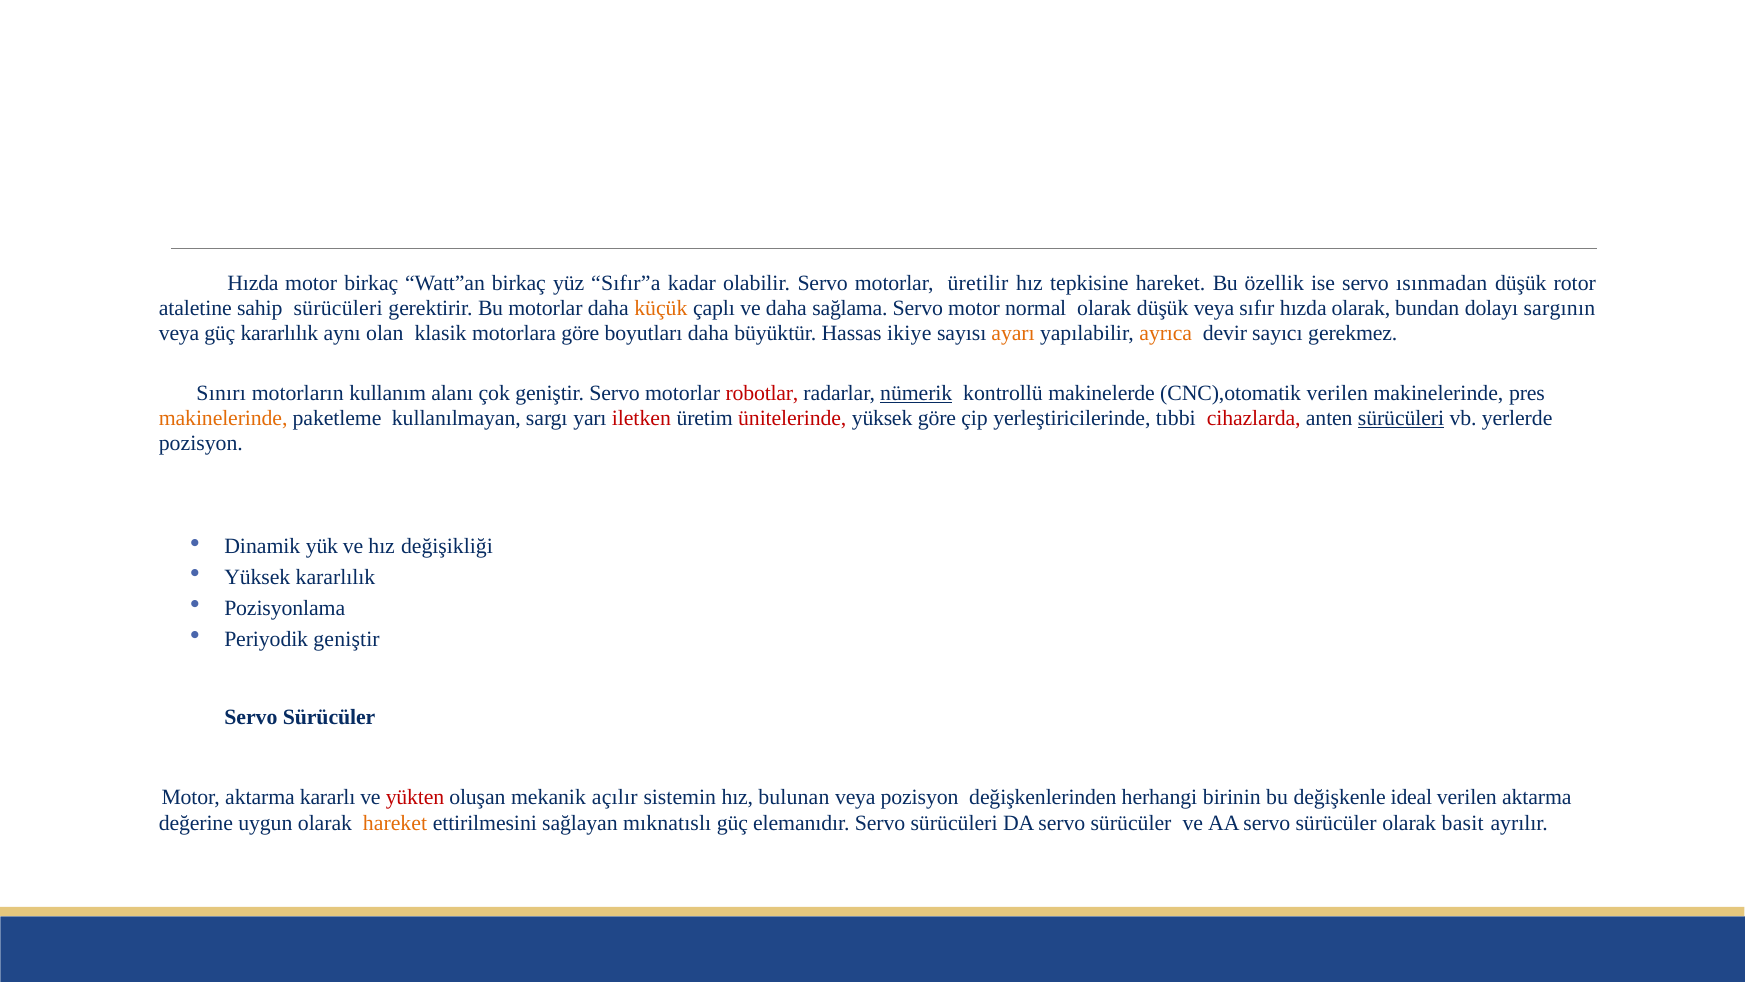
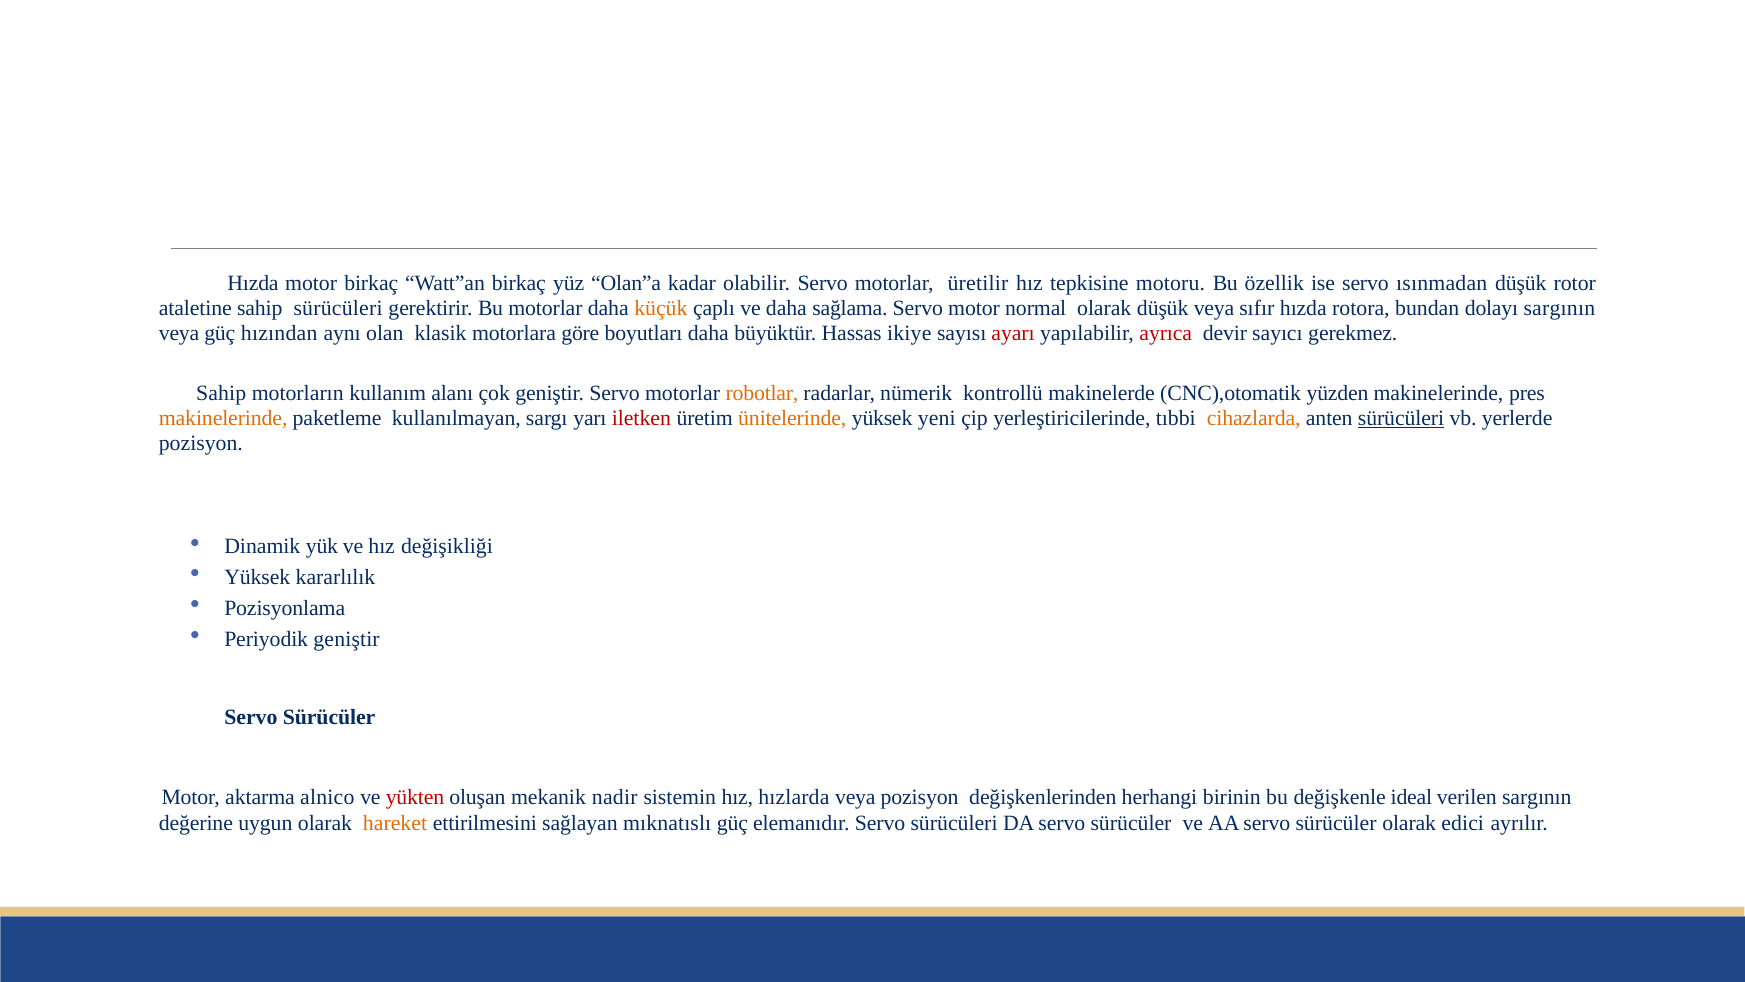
Sıfır”a: Sıfır”a -> Olan”a
tepkisine hareket: hareket -> motoru
hızda olarak: olarak -> rotora
güç kararlılık: kararlılık -> hızından
ayarı colour: orange -> red
ayrıca colour: orange -> red
Sınırı at (221, 393): Sınırı -> Sahip
robotlar colour: red -> orange
nümerik underline: present -> none
CNC),otomatik verilen: verilen -> yüzden
ünitelerinde colour: red -> orange
yüksek göre: göre -> yeni
cihazlarda colour: red -> orange
kararlı: kararlı -> alnico
açılır: açılır -> nadir
bulunan: bulunan -> hızlarda
verilen aktarma: aktarma -> sargının
basit: basit -> edici
